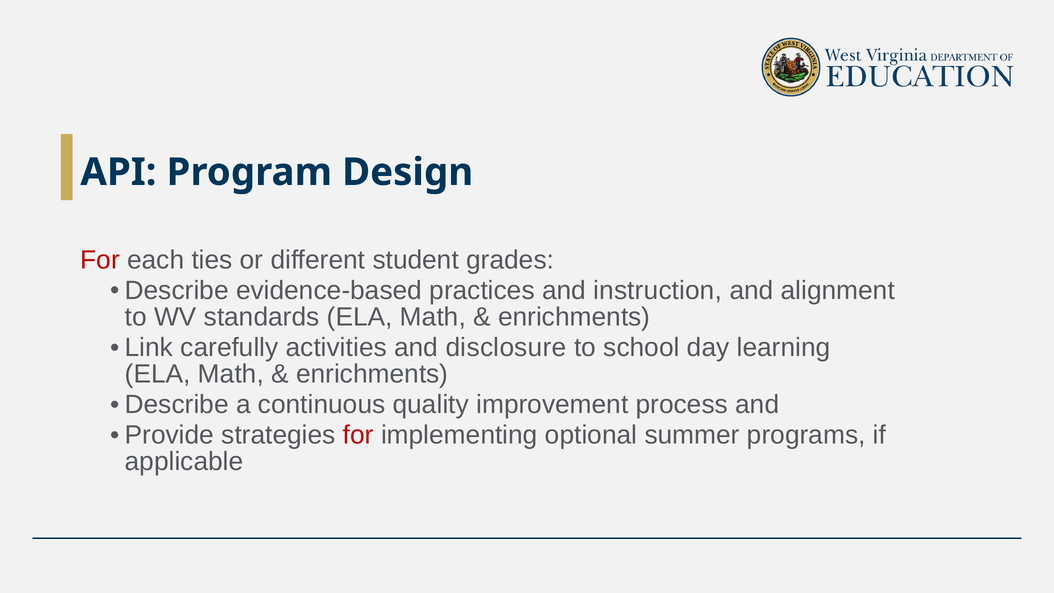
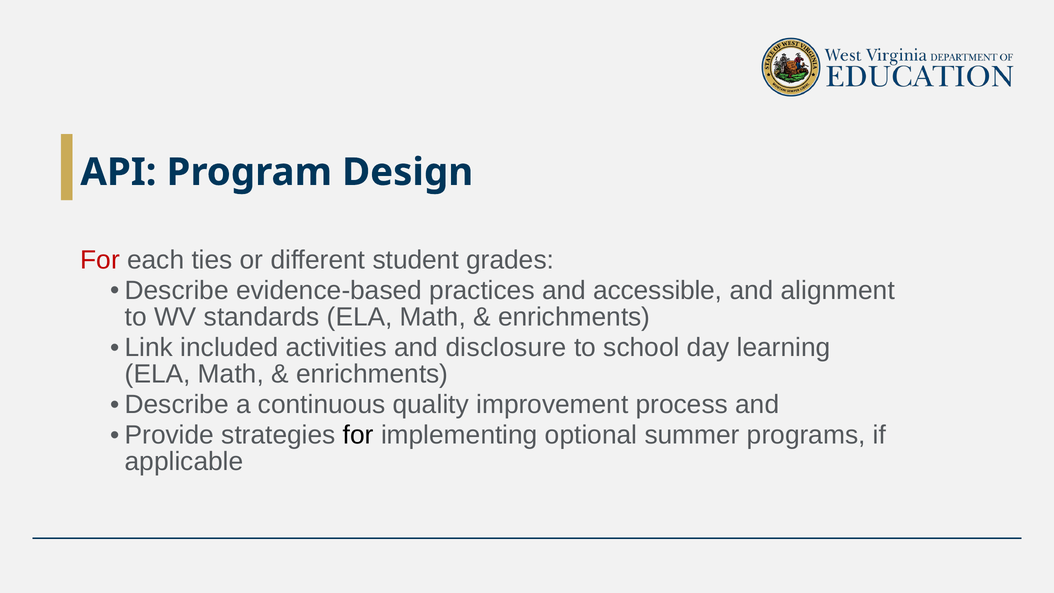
instruction: instruction -> accessible
carefully: carefully -> included
for at (358, 435) colour: red -> black
